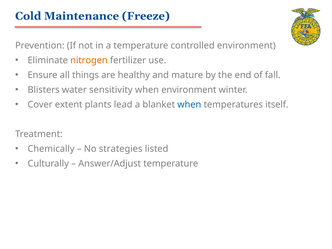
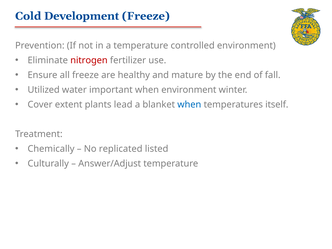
Maintenance: Maintenance -> Development
nitrogen colour: orange -> red
all things: things -> freeze
Blisters: Blisters -> Utilized
sensitivity: sensitivity -> important
strategies: strategies -> replicated
